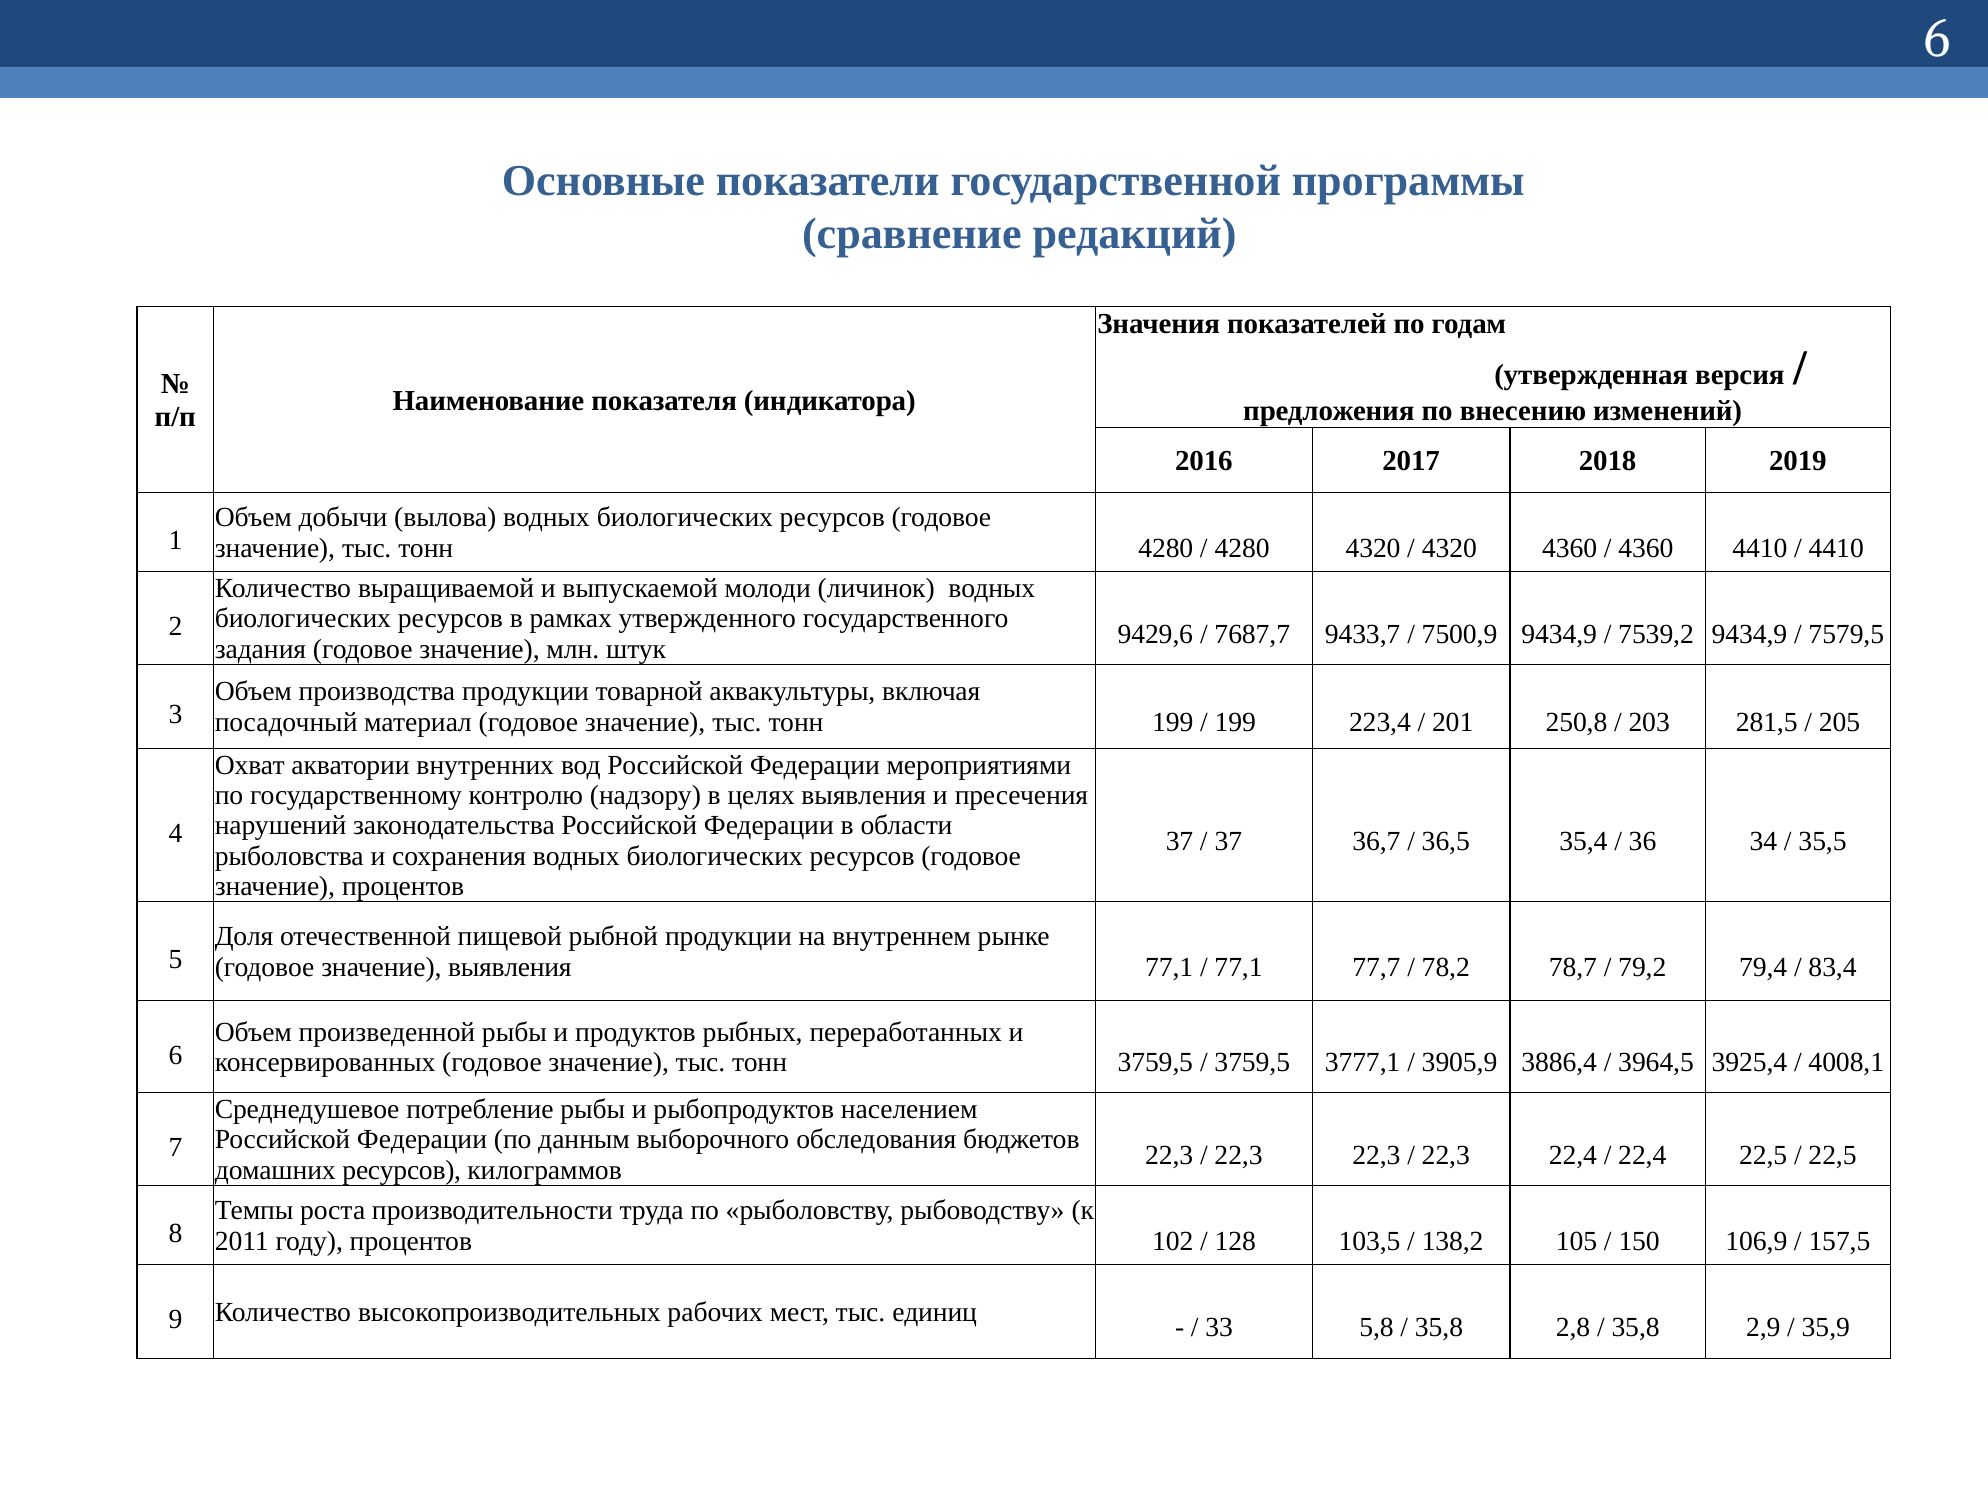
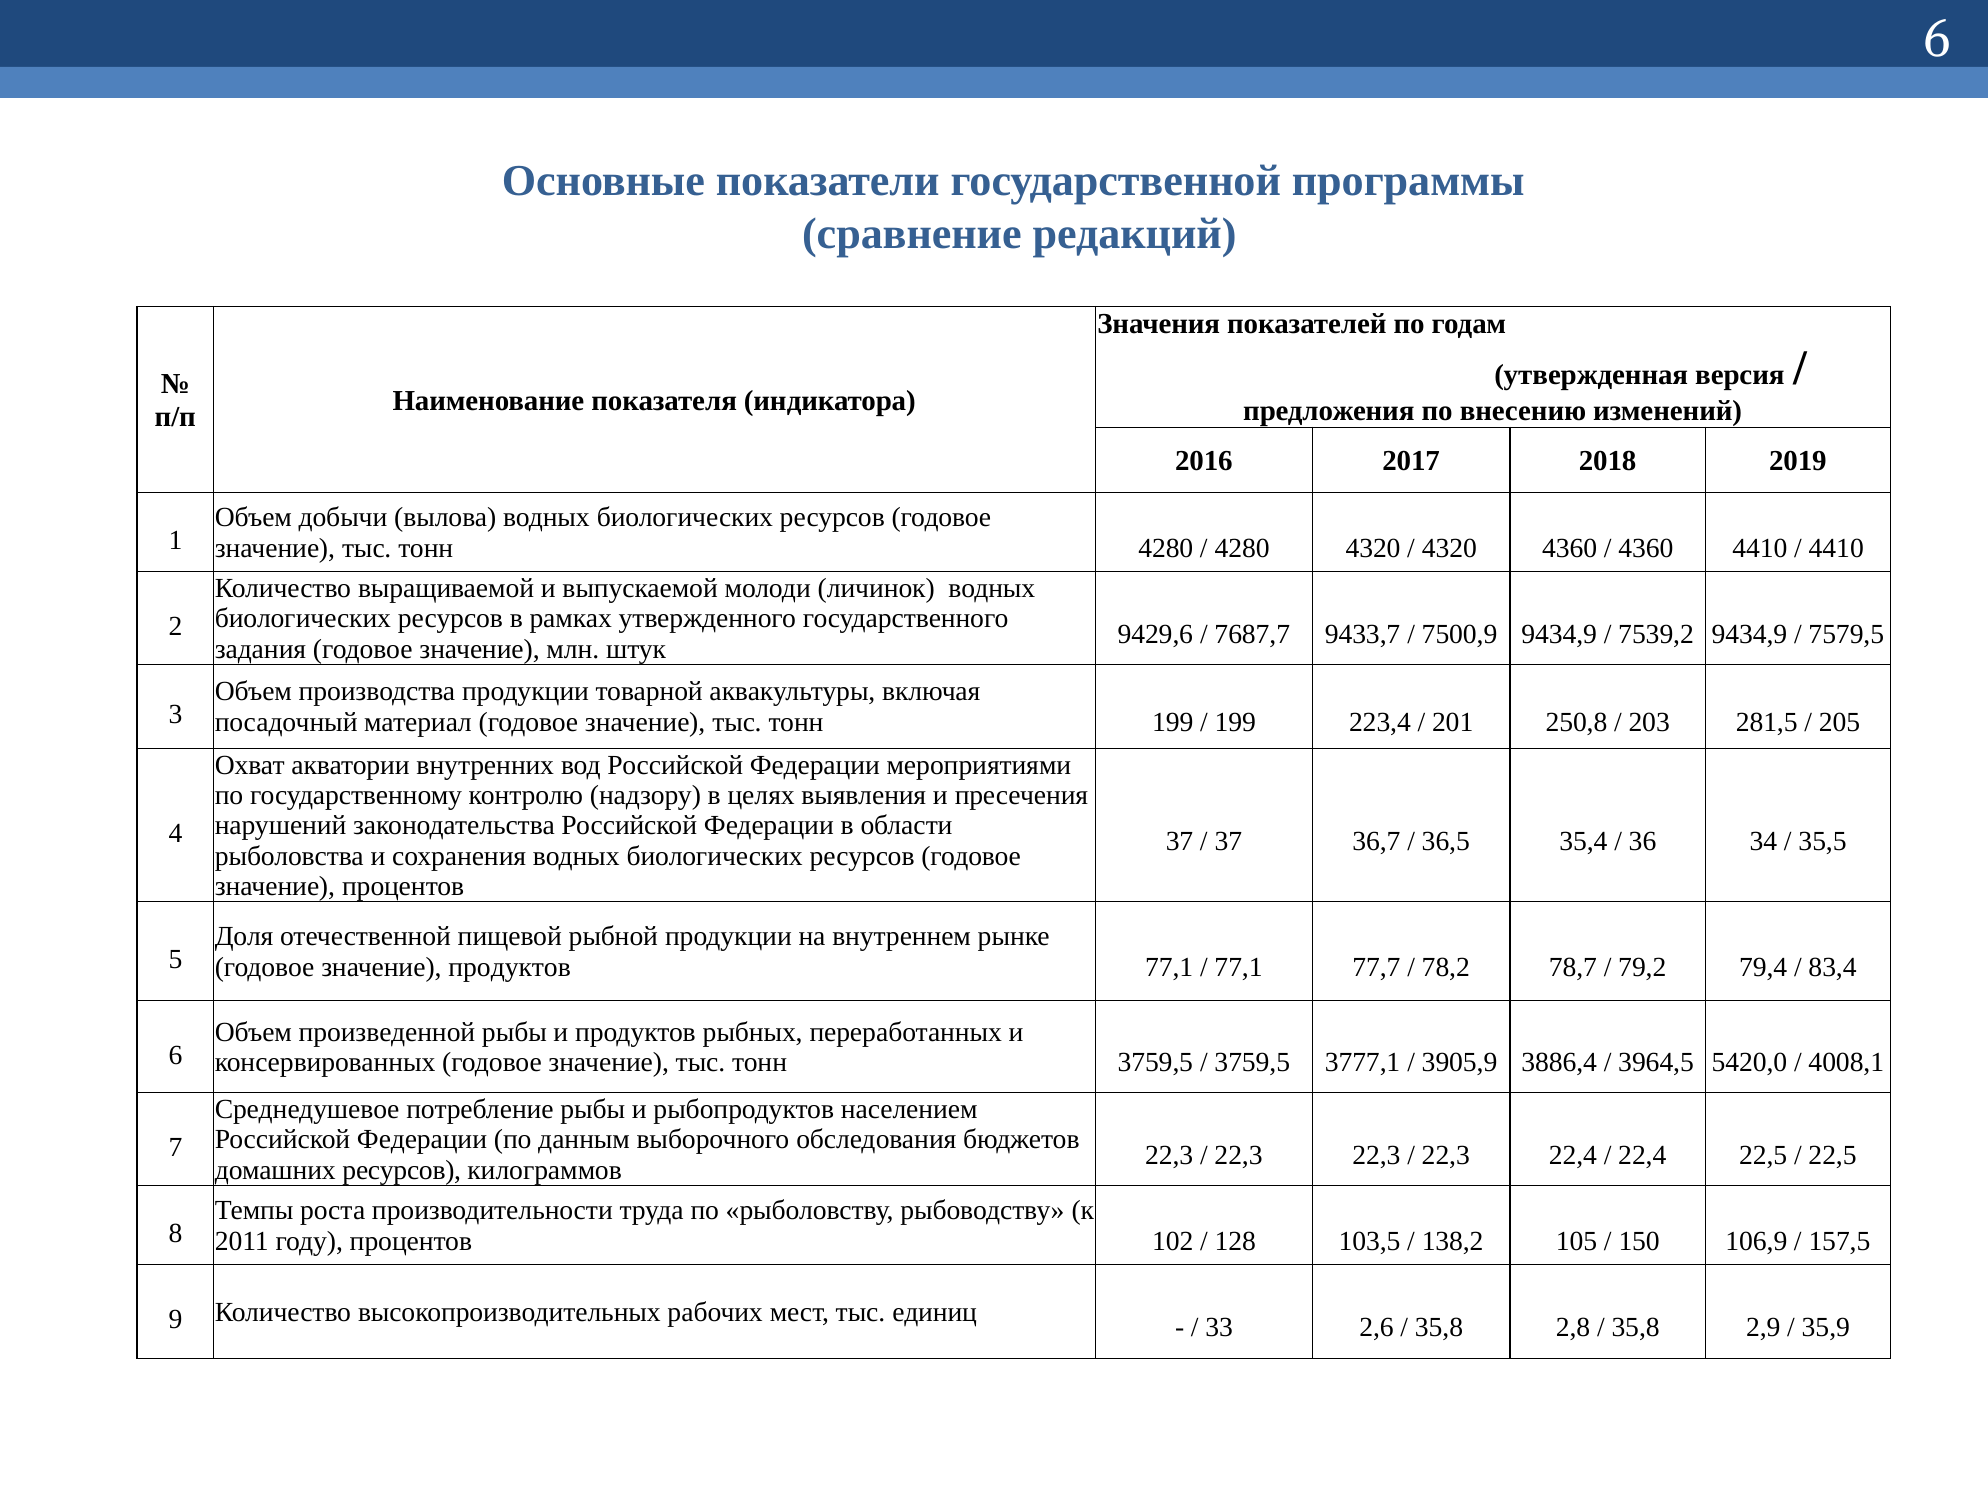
значение выявления: выявления -> продуктов
3925,4: 3925,4 -> 5420,0
5,8: 5,8 -> 2,6
